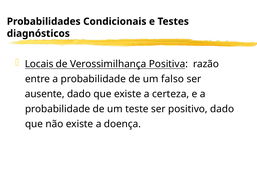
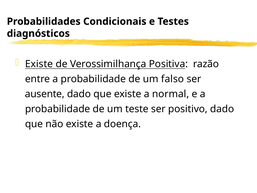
Locais at (39, 64): Locais -> Existe
certeza: certeza -> normal
